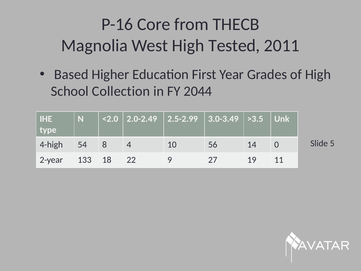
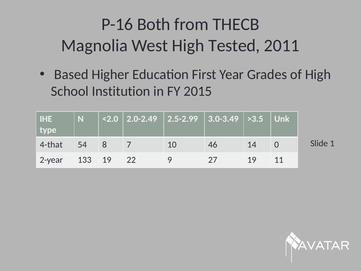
Core: Core -> Both
Collection: Collection -> Institution
2044: 2044 -> 2015
5: 5 -> 1
4-high: 4-high -> 4-that
4: 4 -> 7
56: 56 -> 46
133 18: 18 -> 19
